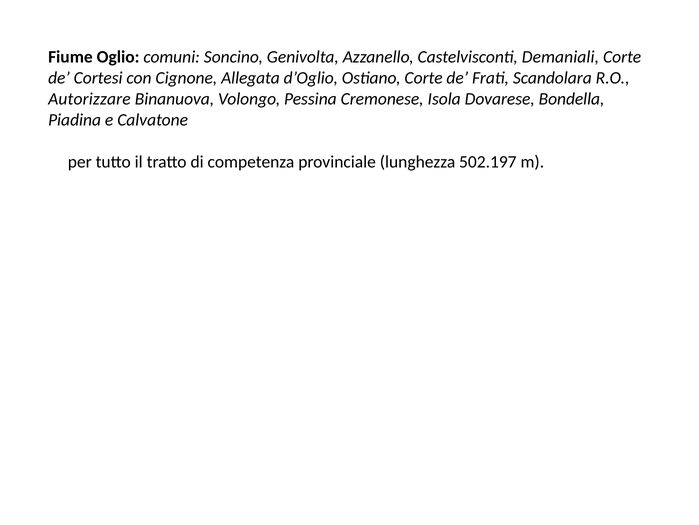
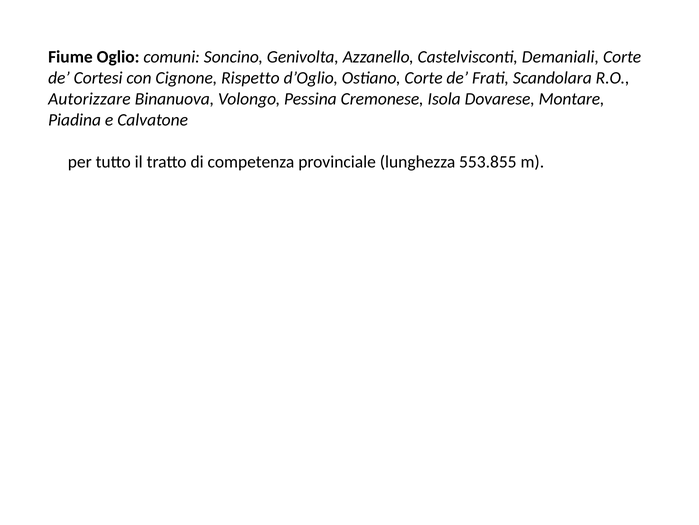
Allegata: Allegata -> Rispetto
Bondella: Bondella -> Montare
502.197: 502.197 -> 553.855
